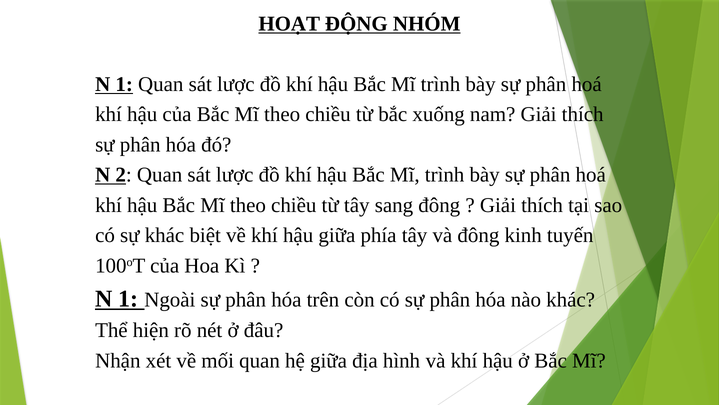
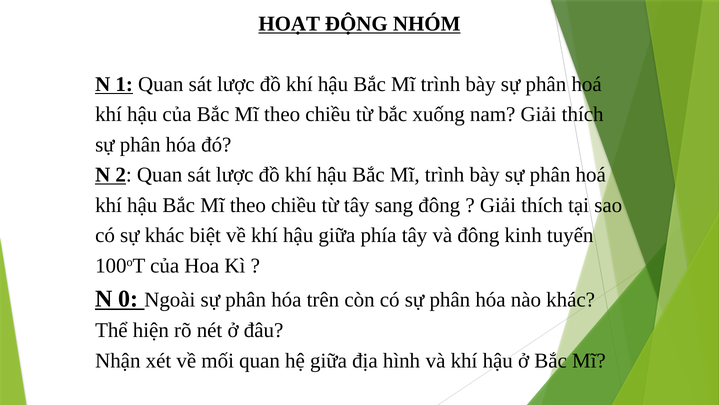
1 at (128, 298): 1 -> 0
